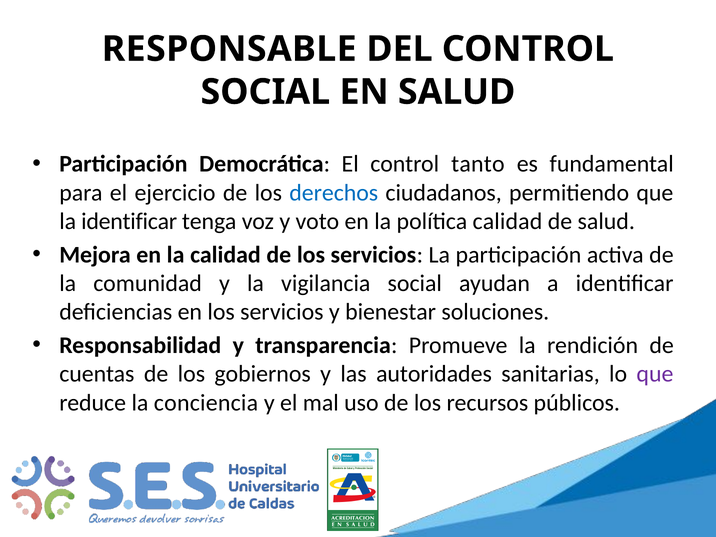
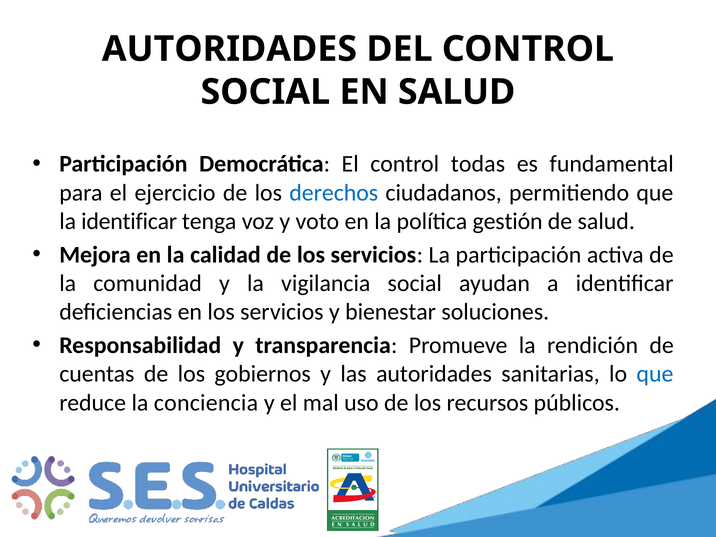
RESPONSABLE at (229, 49): RESPONSABLE -> AUTORIDADES
tanto: tanto -> todas
política calidad: calidad -> gestión
que at (655, 374) colour: purple -> blue
